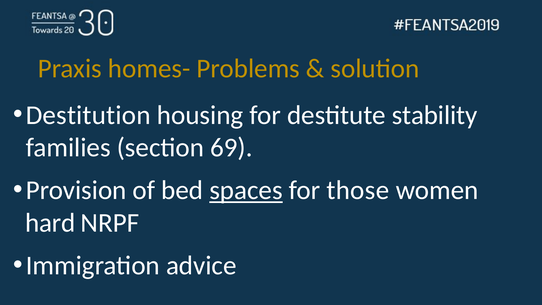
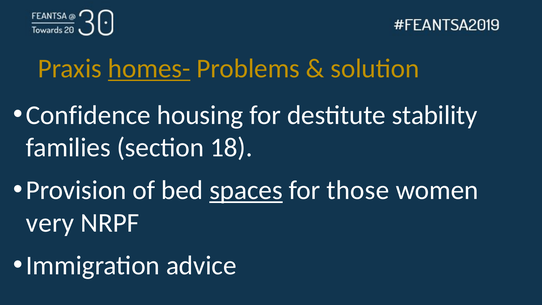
homes- underline: none -> present
Destitution: Destitution -> Confidence
69: 69 -> 18
hard: hard -> very
